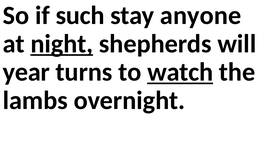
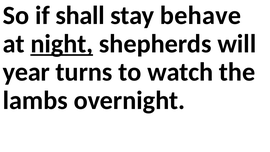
such: such -> shall
anyone: anyone -> behave
watch underline: present -> none
